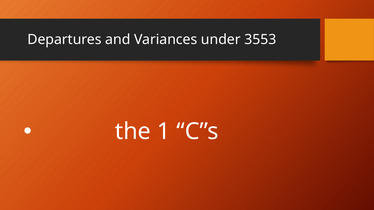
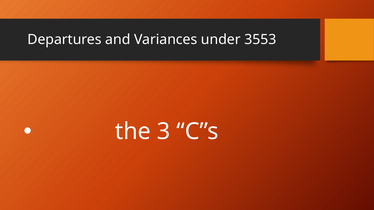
1: 1 -> 3
